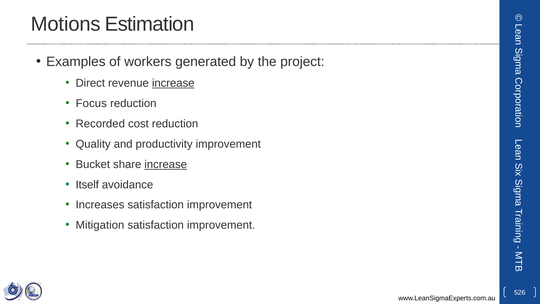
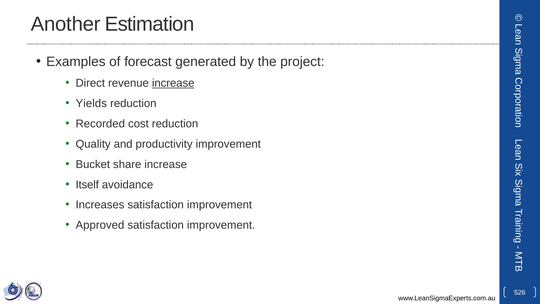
Motions: Motions -> Another
workers: workers -> forecast
Focus: Focus -> Yields
increase at (166, 164) underline: present -> none
Mitigation: Mitigation -> Approved
